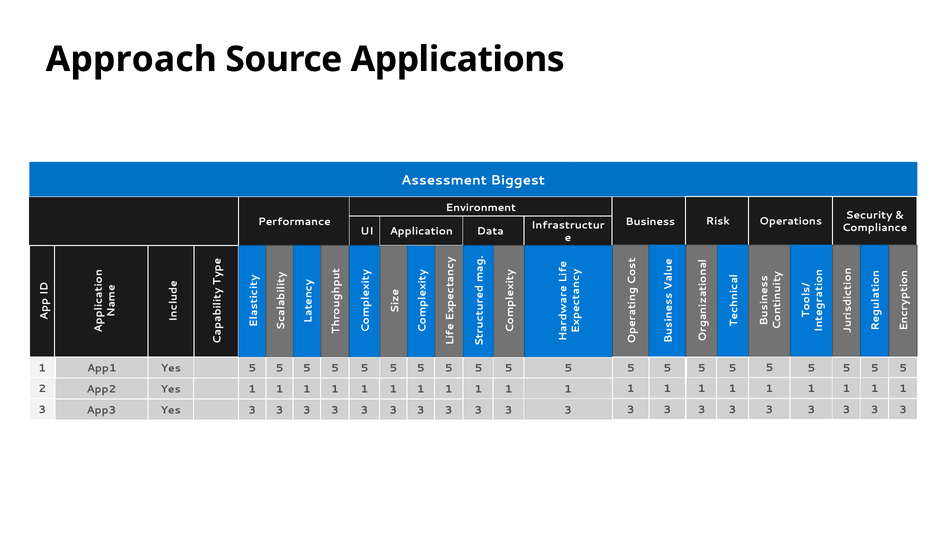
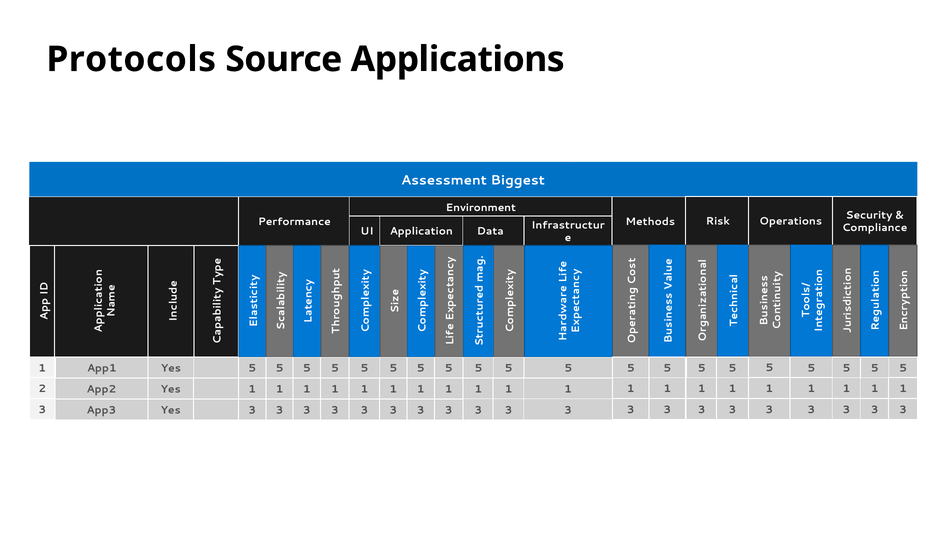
Approach: Approach -> Protocols
Business: Business -> Methods
